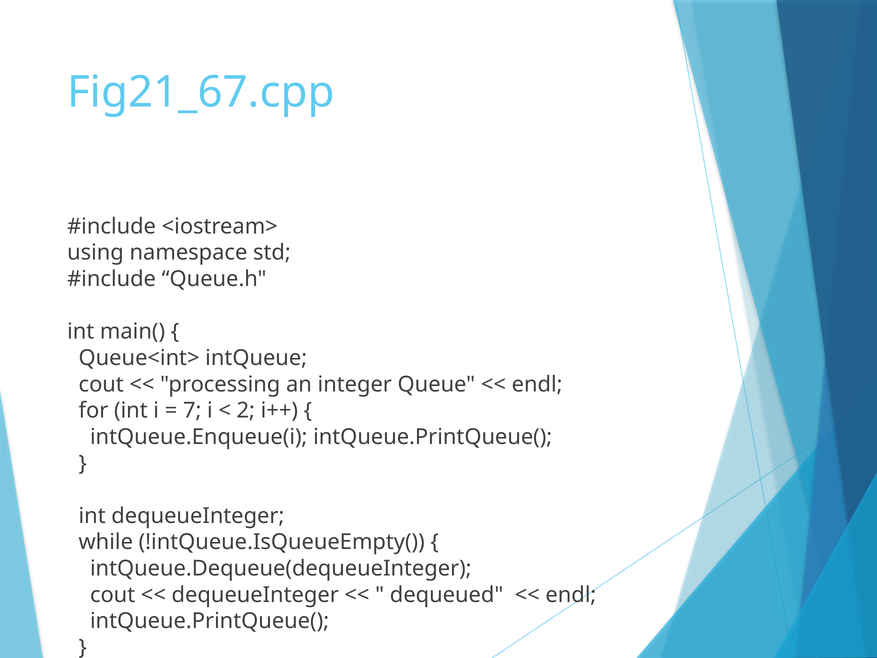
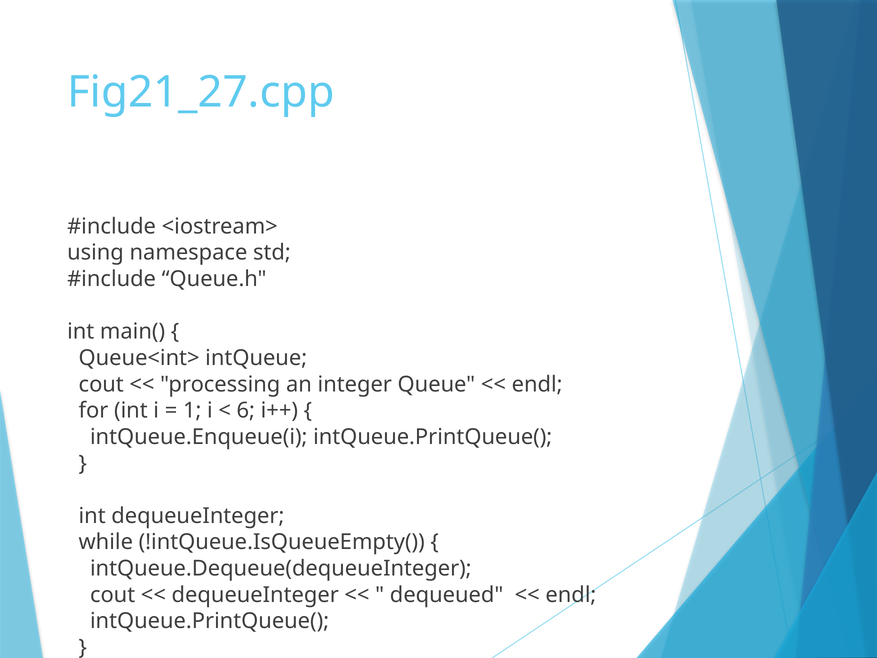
Fig21_67.cpp: Fig21_67.cpp -> Fig21_27.cpp
7: 7 -> 1
2: 2 -> 6
